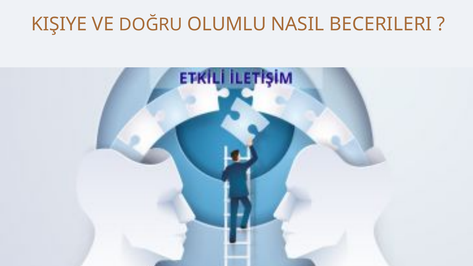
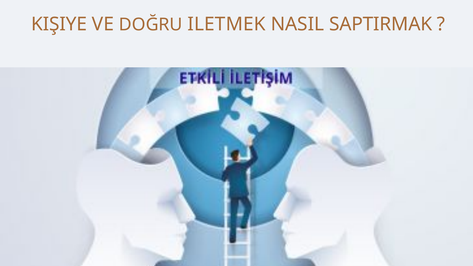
OLUMLU: OLUMLU -> ILETMEK
BECERILERI: BECERILERI -> SAPTIRMAK
